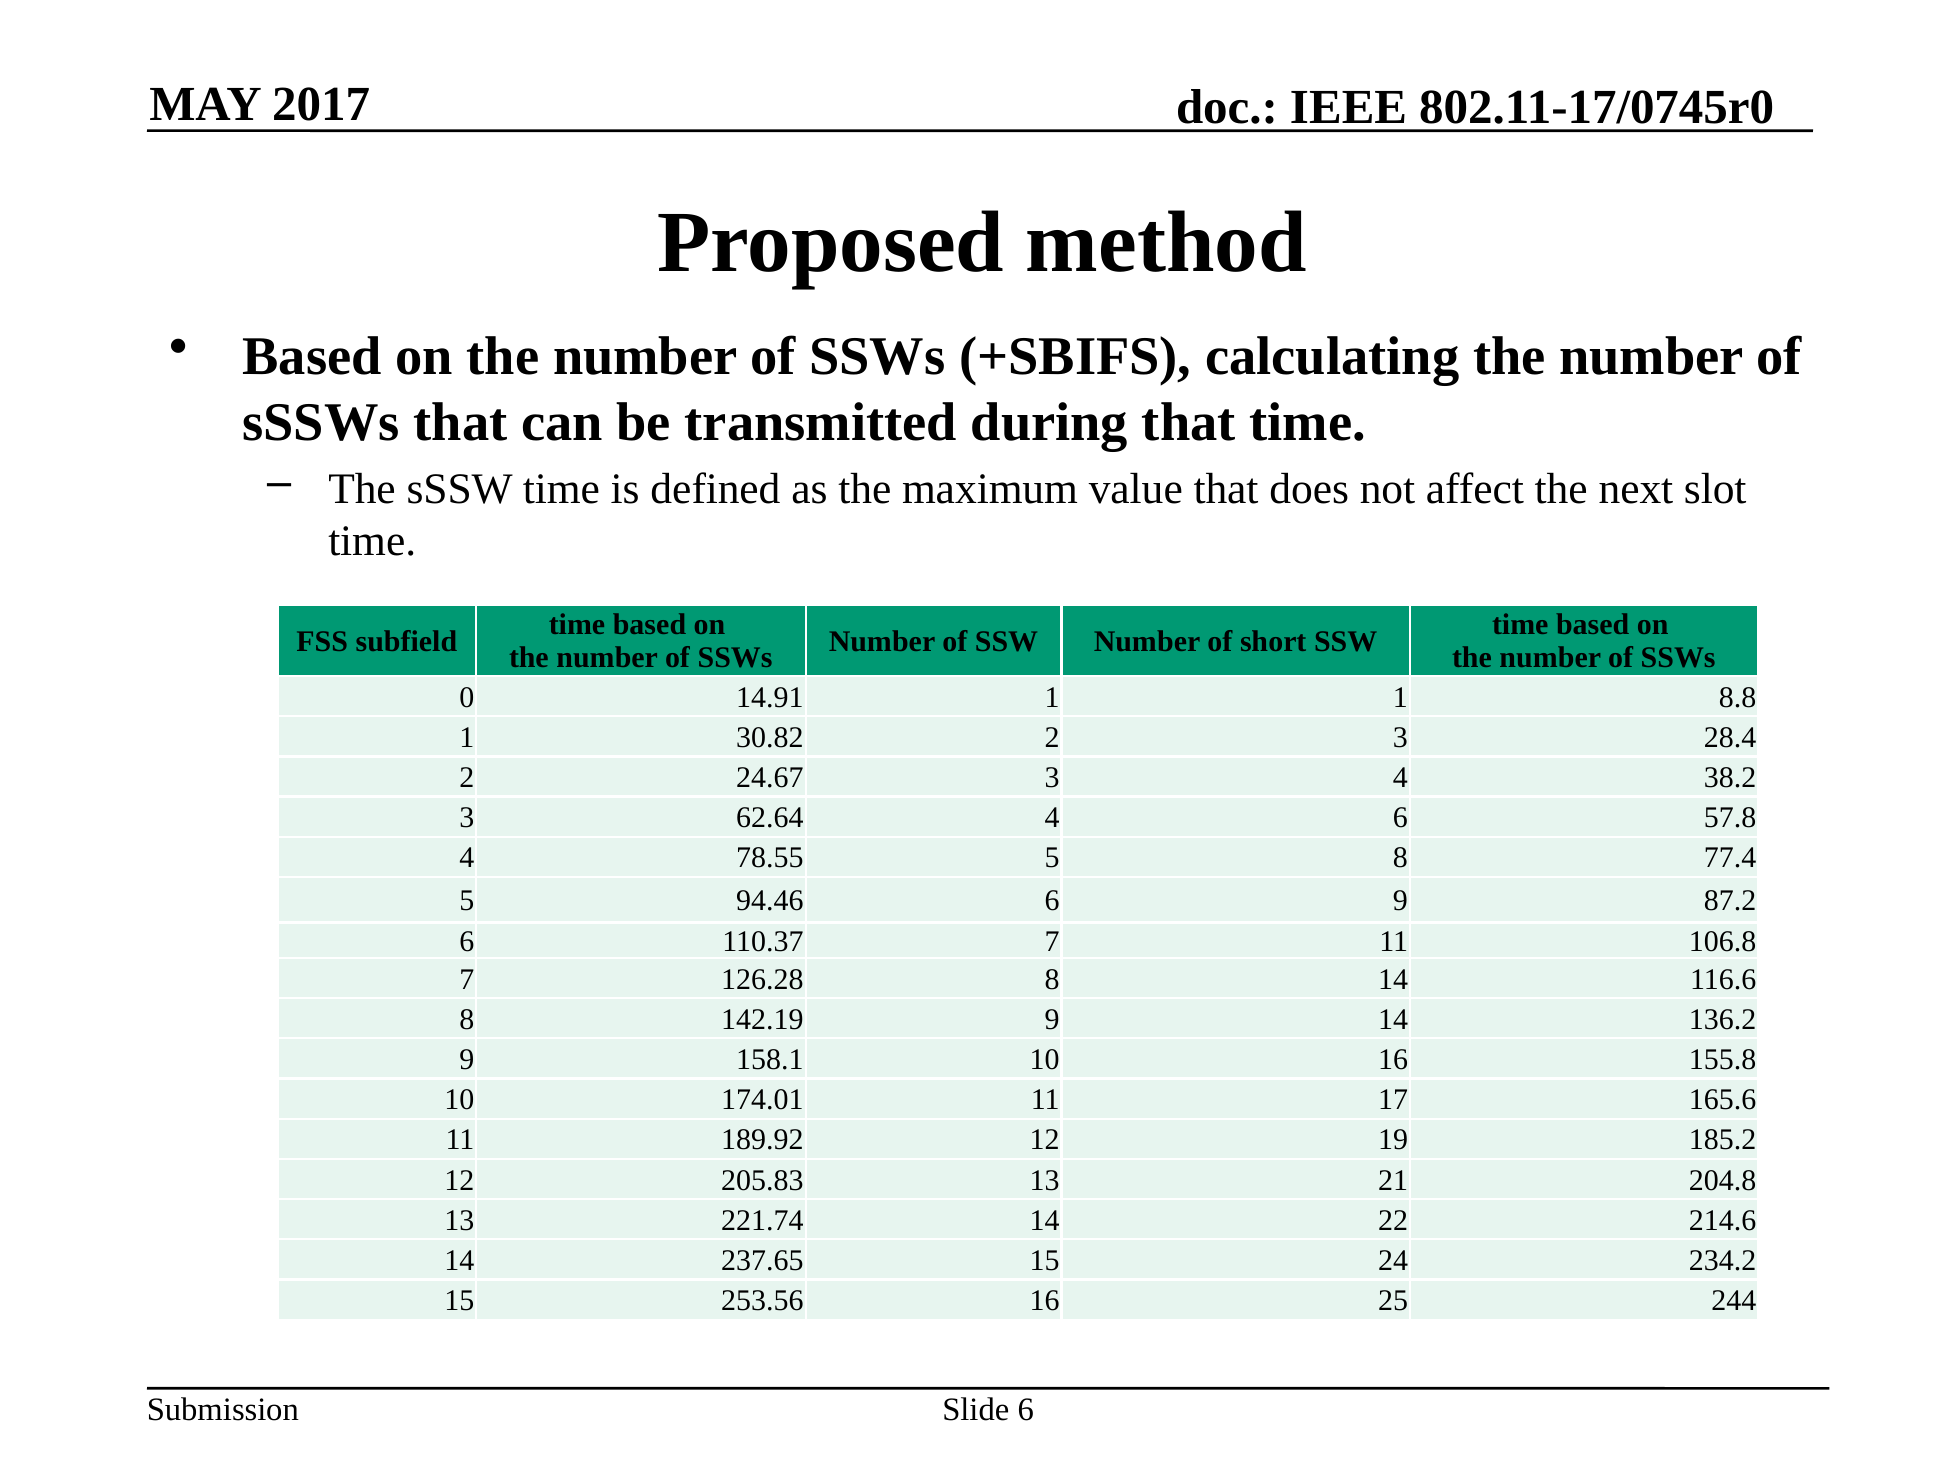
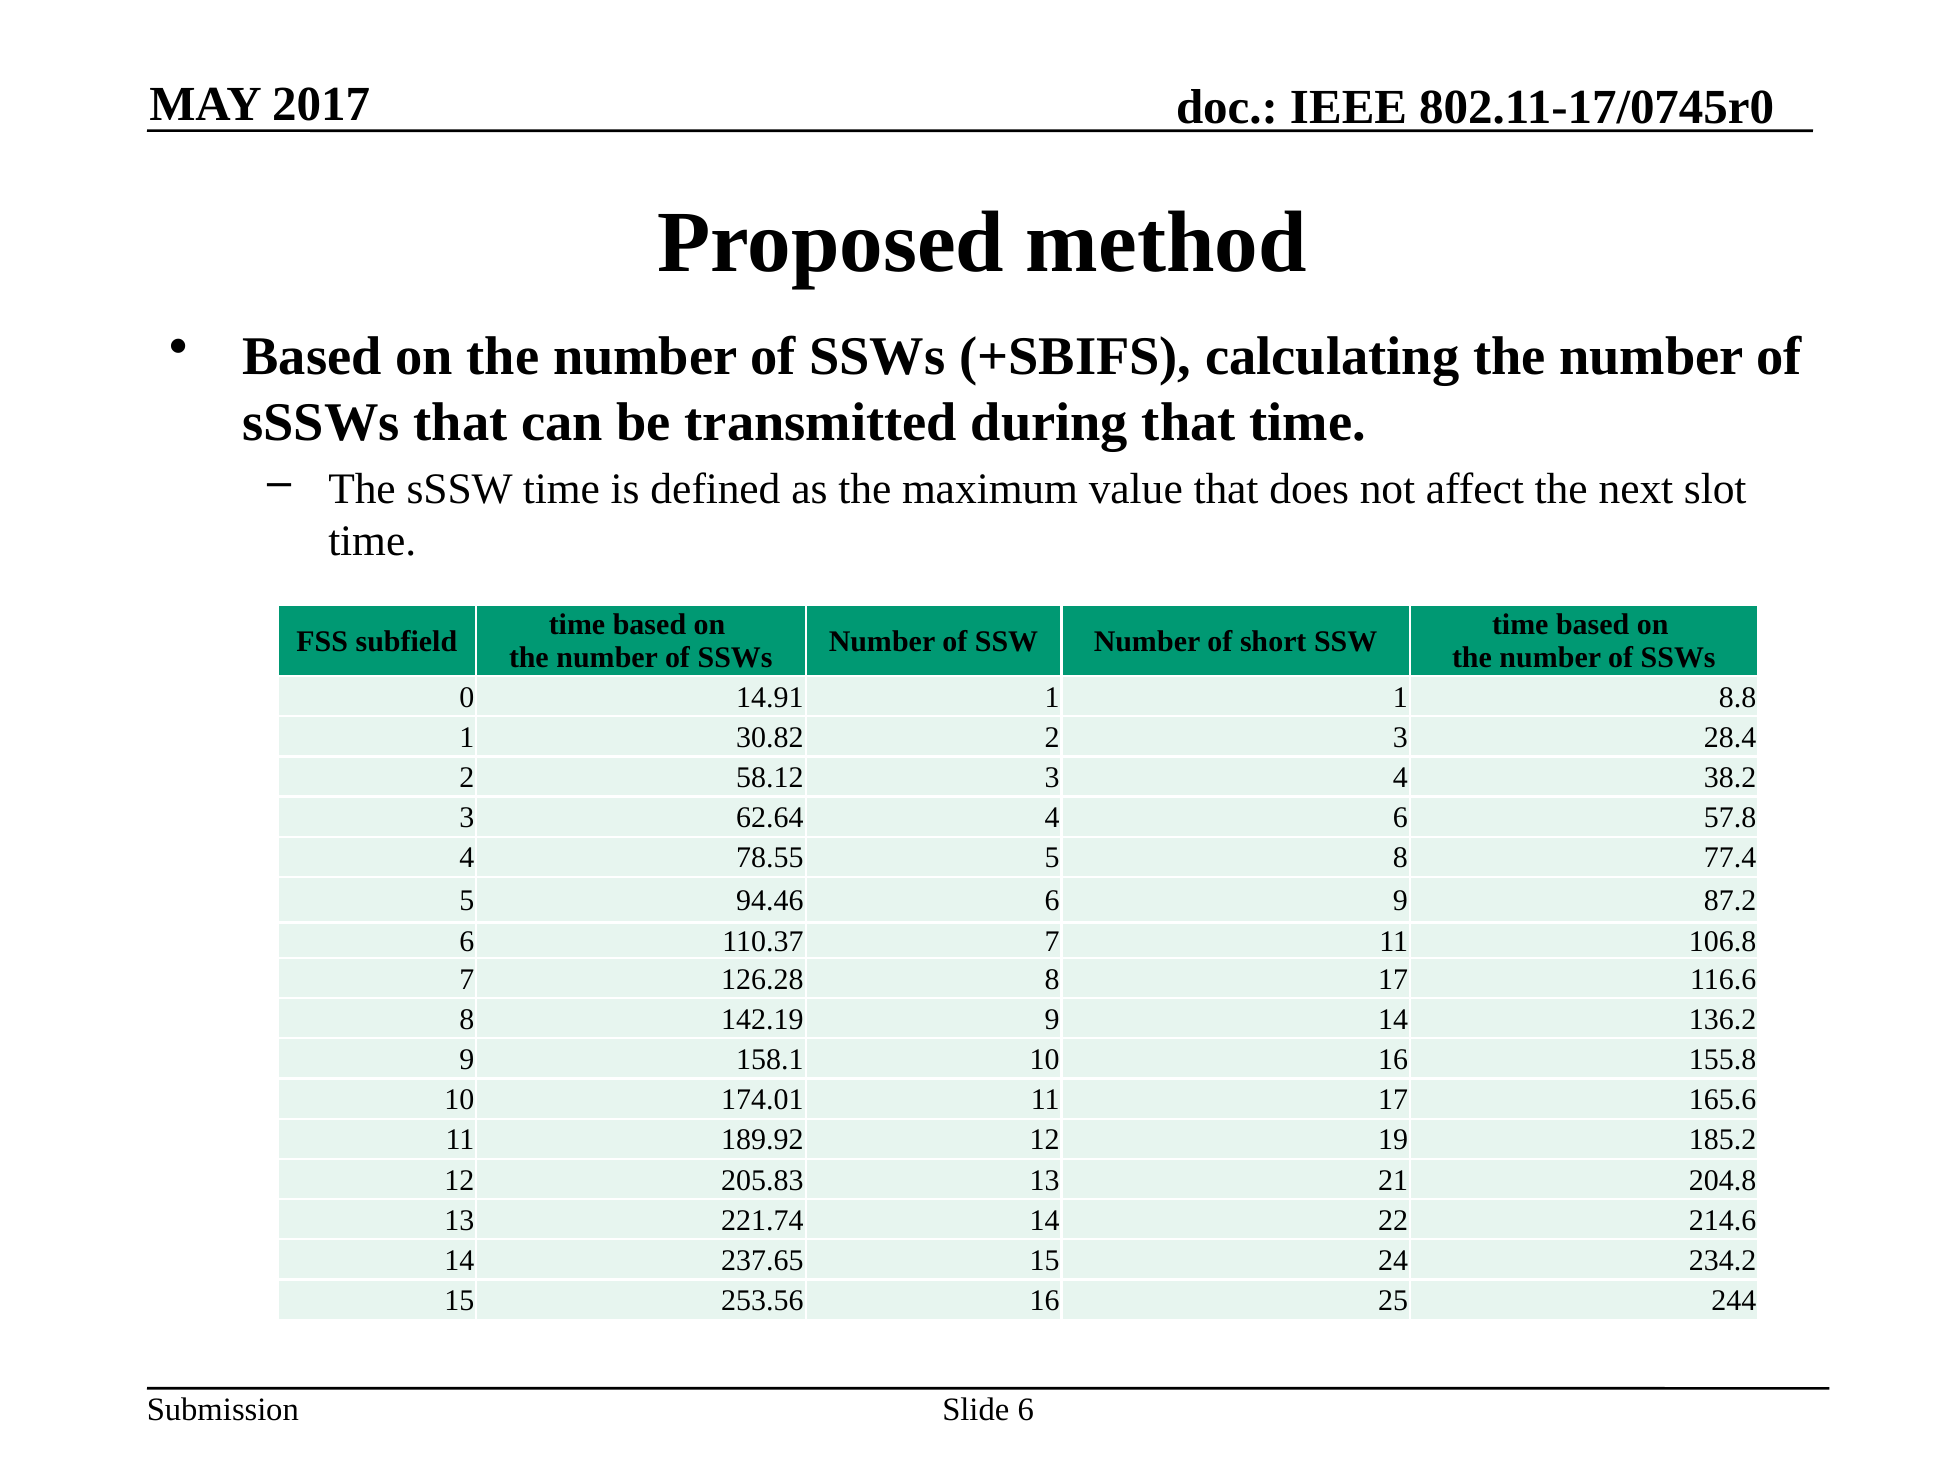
24.67: 24.67 -> 58.12
8 14: 14 -> 17
